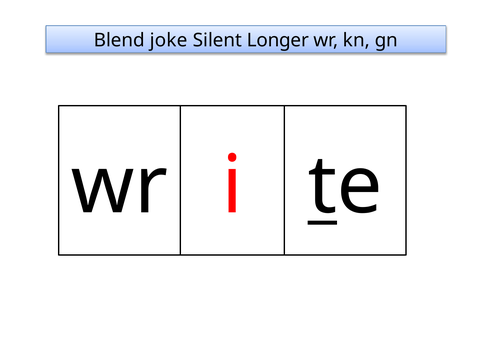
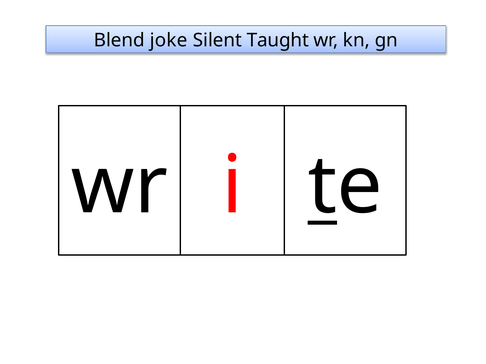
Longer: Longer -> Taught
